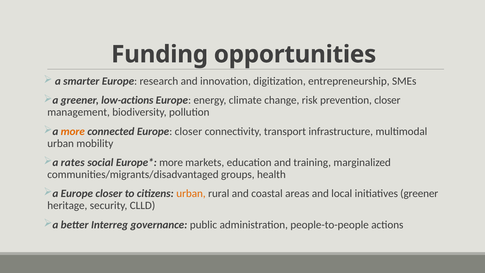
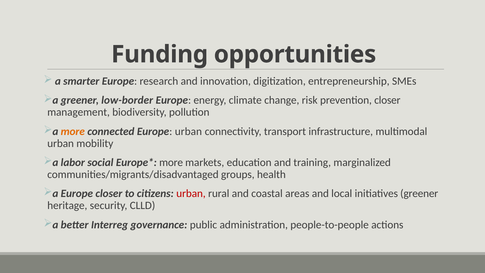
low-actions: low-actions -> low-border
connected Europe closer: closer -> urban
rates: rates -> labor
urban at (191, 193) colour: orange -> red
